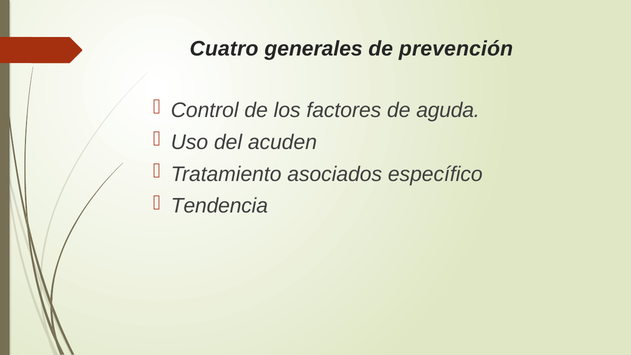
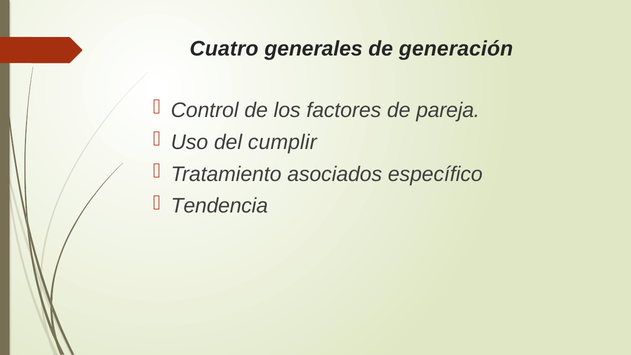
prevención: prevención -> generación
aguda: aguda -> pareja
acuden: acuden -> cumplir
